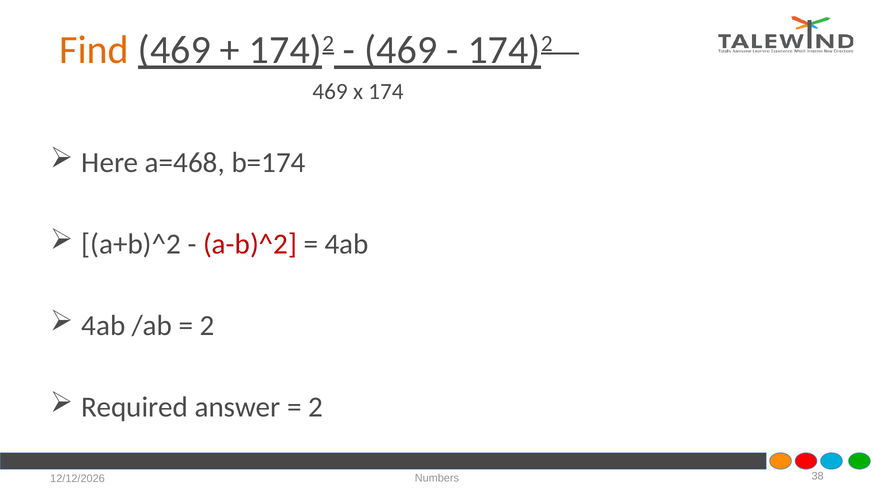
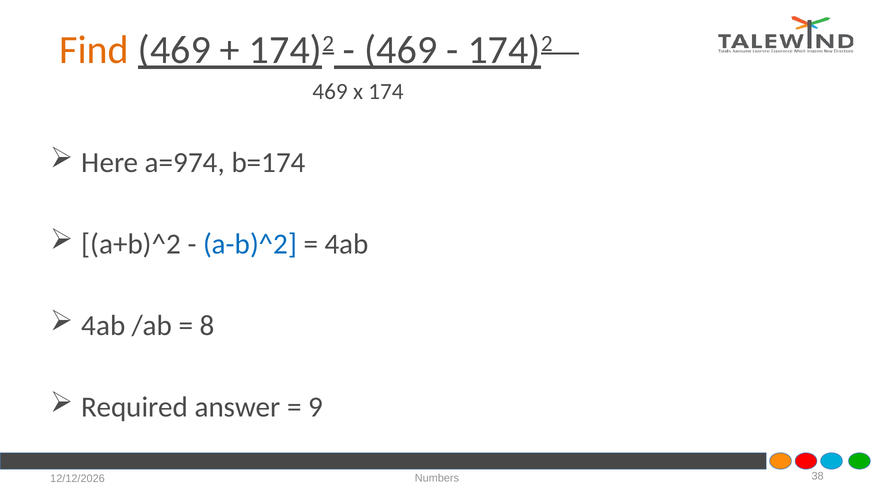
a=468: a=468 -> a=974
a-b)^2 colour: red -> blue
2 at (207, 326): 2 -> 8
2 at (316, 408): 2 -> 9
